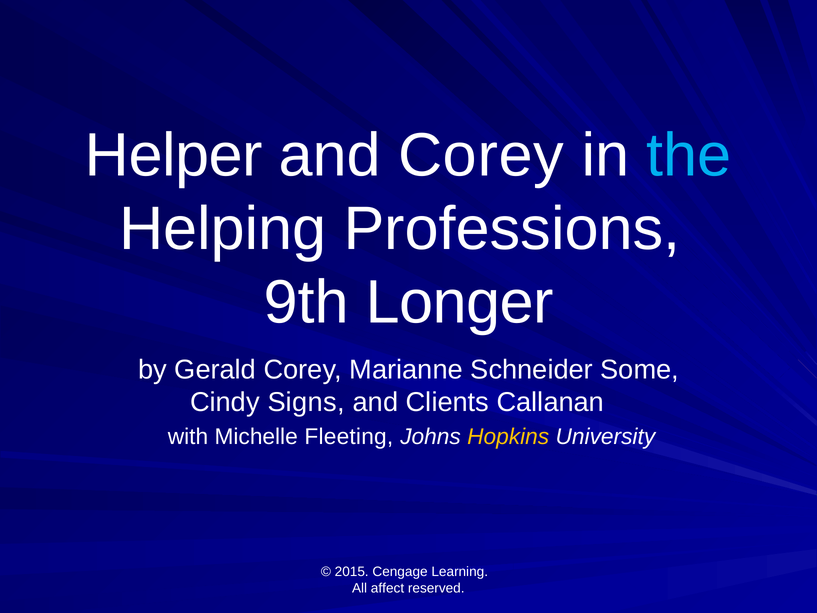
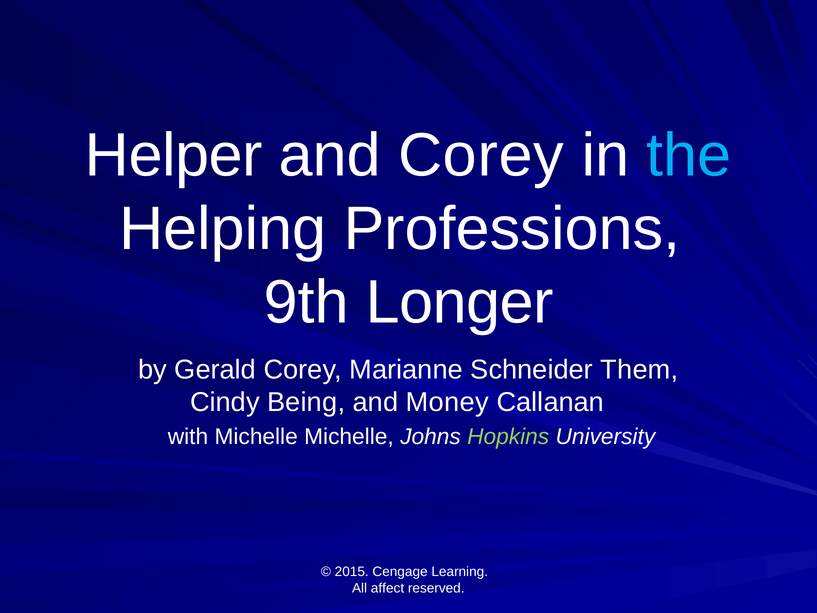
Some: Some -> Them
Signs: Signs -> Being
Clients: Clients -> Money
Michelle Fleeting: Fleeting -> Michelle
Hopkins colour: yellow -> light green
